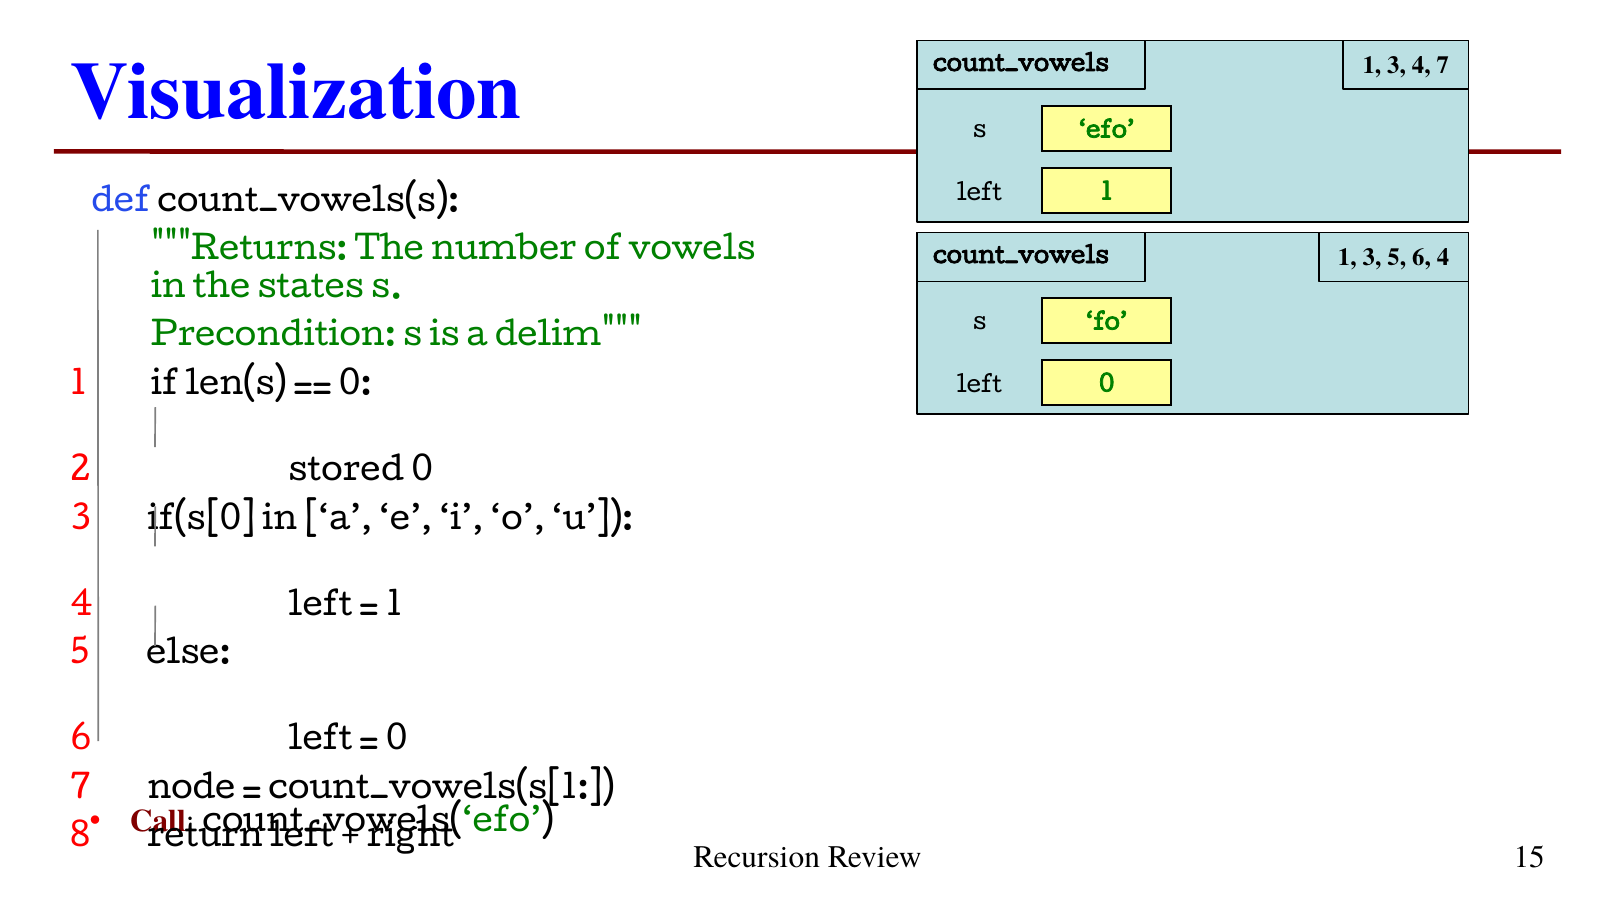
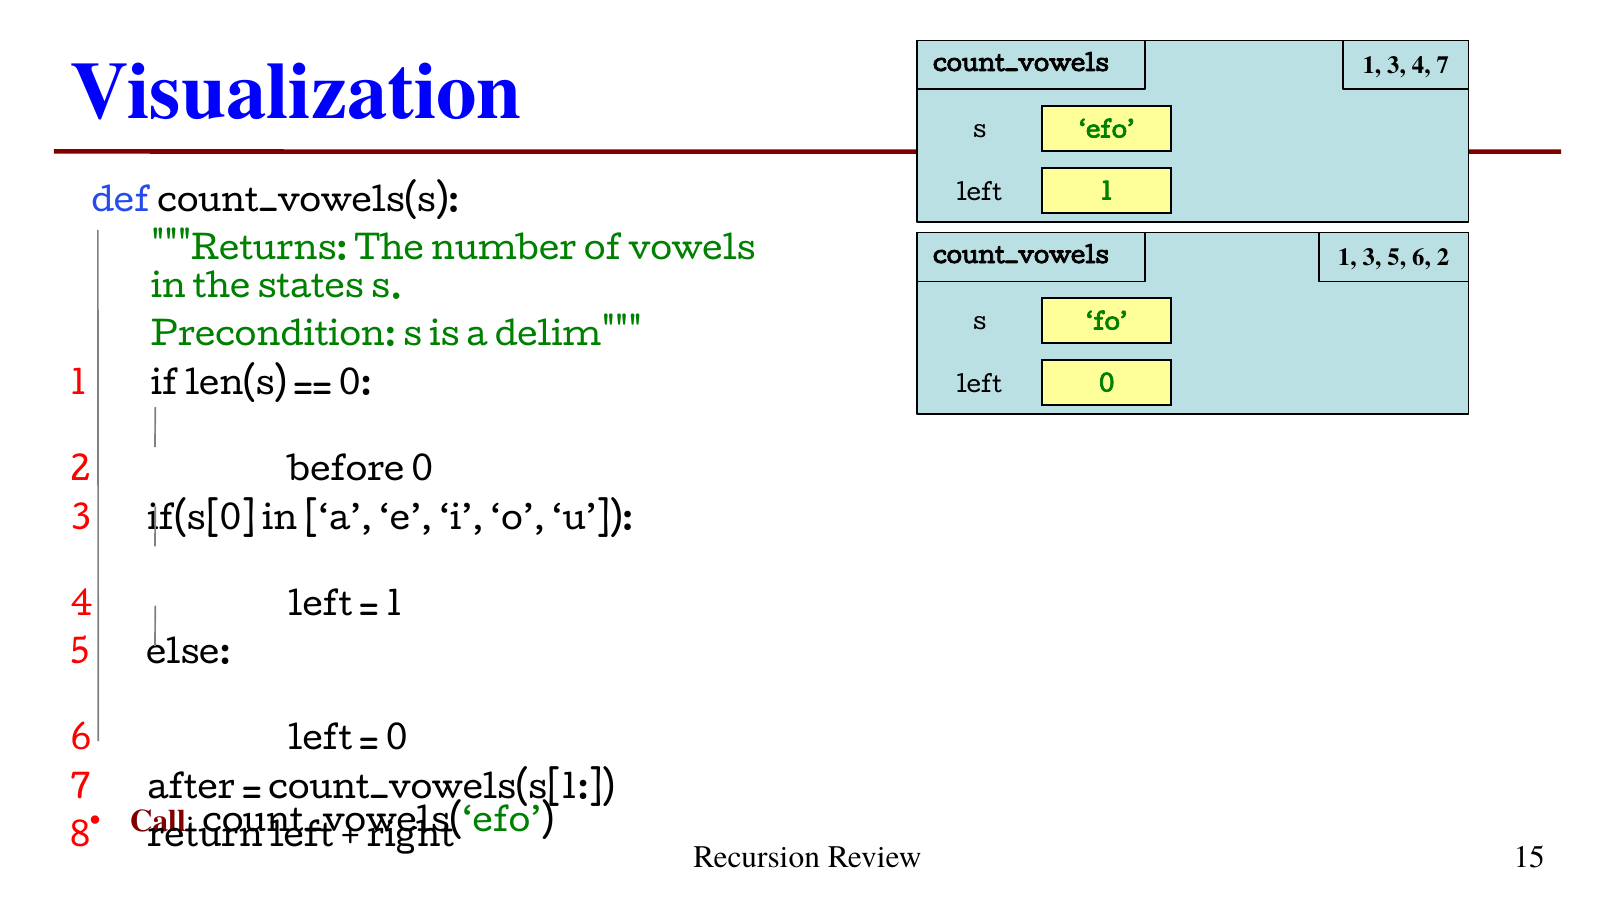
6 4: 4 -> 2
stored: stored -> before
node: node -> after
